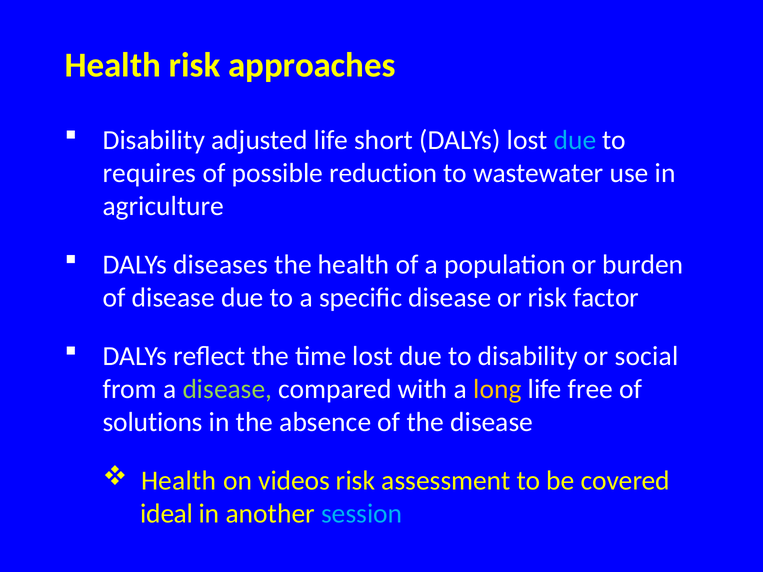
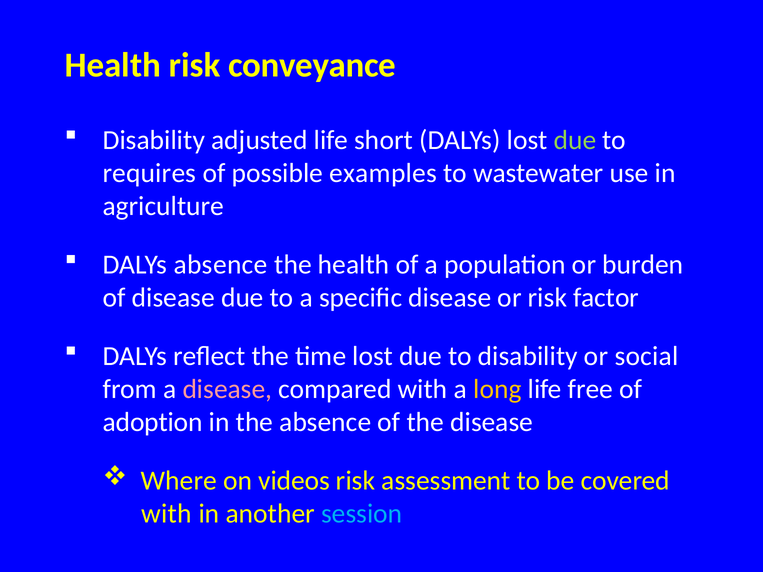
approaches: approaches -> conveyance
due at (575, 140) colour: light blue -> light green
reduction: reduction -> examples
DALYs diseases: diseases -> absence
disease at (227, 389) colour: light green -> pink
solutions: solutions -> adoption
Health at (179, 481): Health -> Where
ideal at (167, 514): ideal -> with
